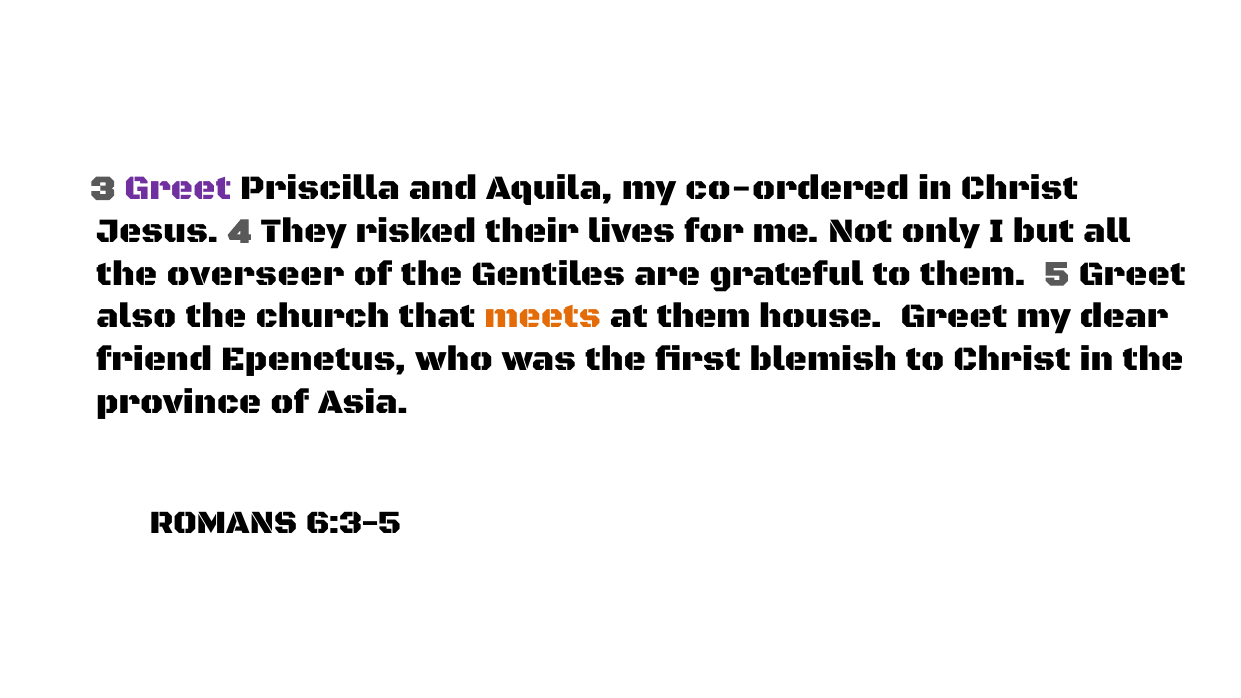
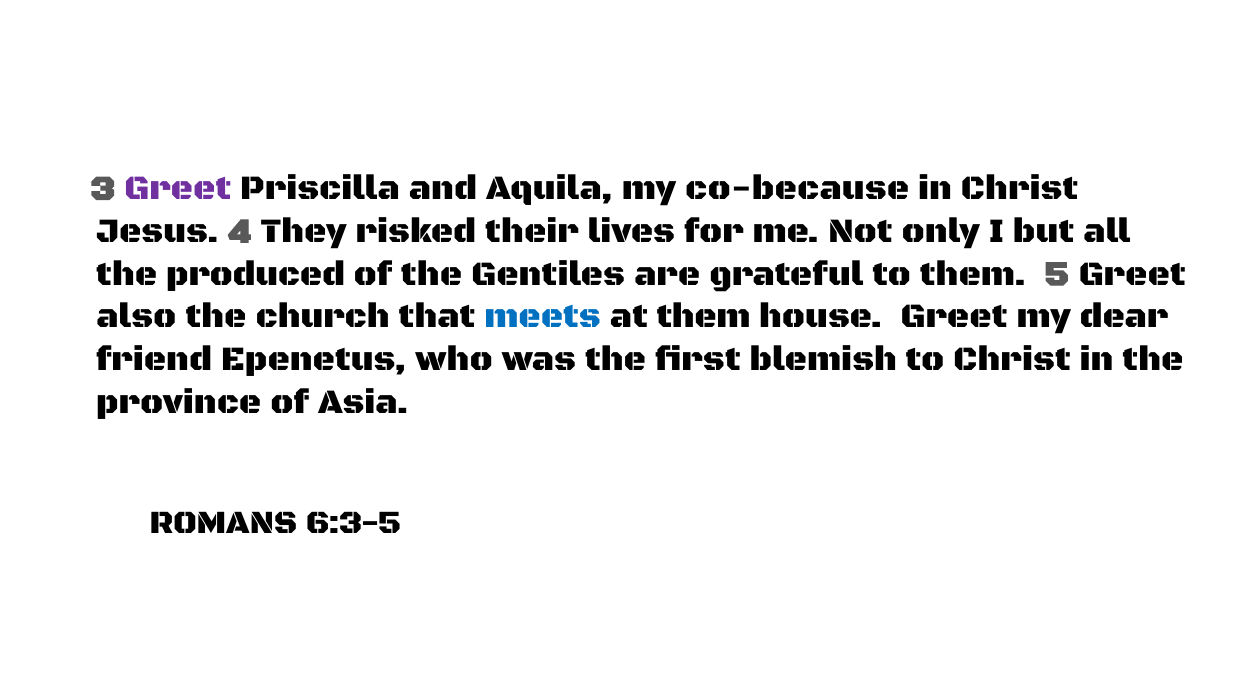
co-ordered: co-ordered -> co-because
overseer: overseer -> produced
meets colour: orange -> blue
